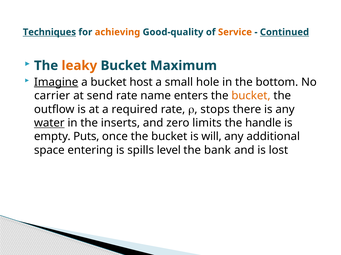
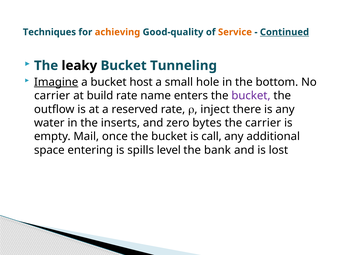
Techniques underline: present -> none
leaky colour: orange -> black
Maximum: Maximum -> Tunneling
send: send -> build
bucket at (251, 96) colour: orange -> purple
required: required -> reserved
stops: stops -> inject
water underline: present -> none
limits: limits -> bytes
the handle: handle -> carrier
Puts: Puts -> Mail
will: will -> call
